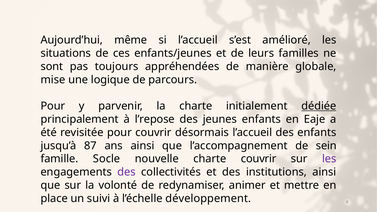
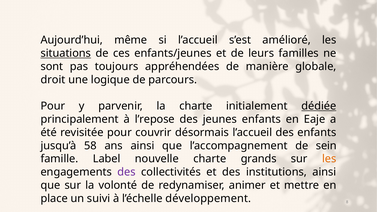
situations underline: none -> present
mise: mise -> droit
87: 87 -> 58
Socle: Socle -> Label
charte couvrir: couvrir -> grands
les at (329, 159) colour: purple -> orange
